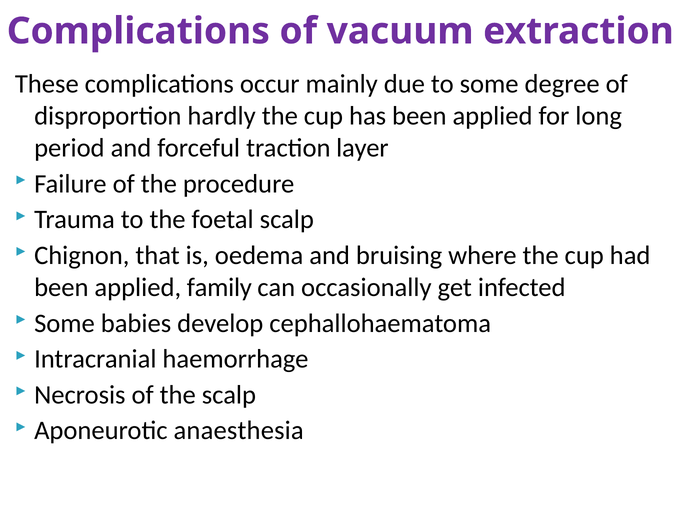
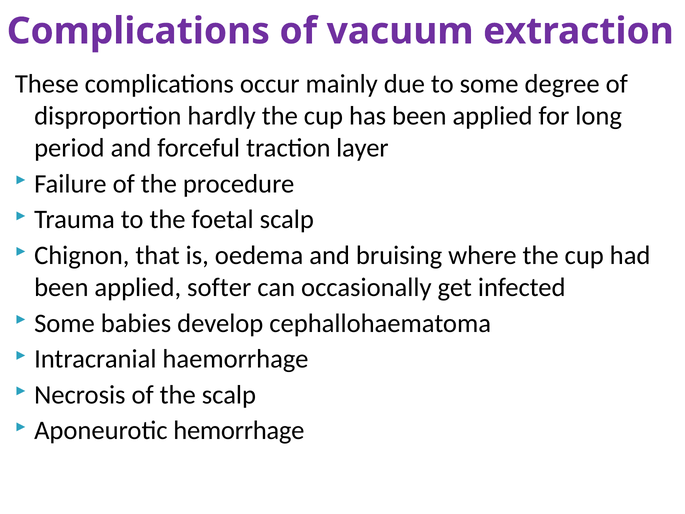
family: family -> softer
anaesthesia: anaesthesia -> hemorrhage
